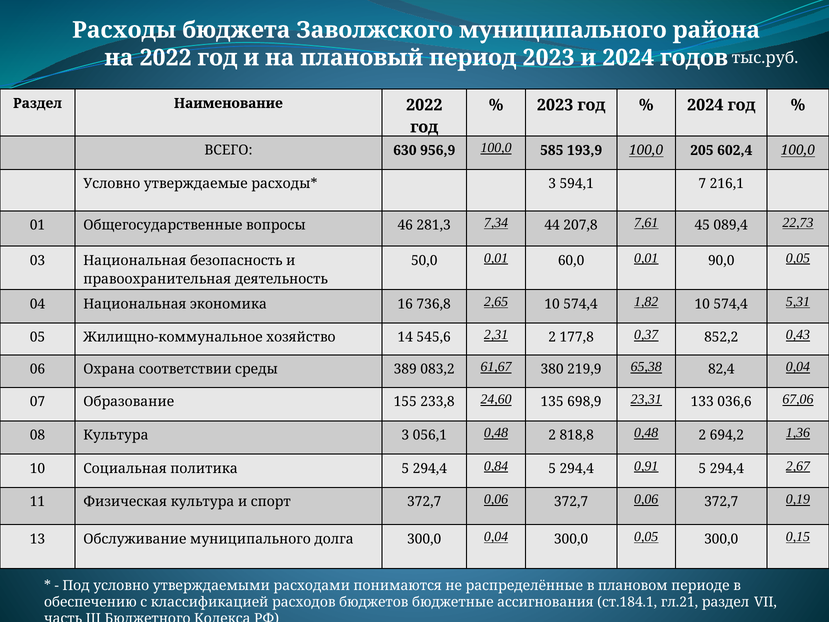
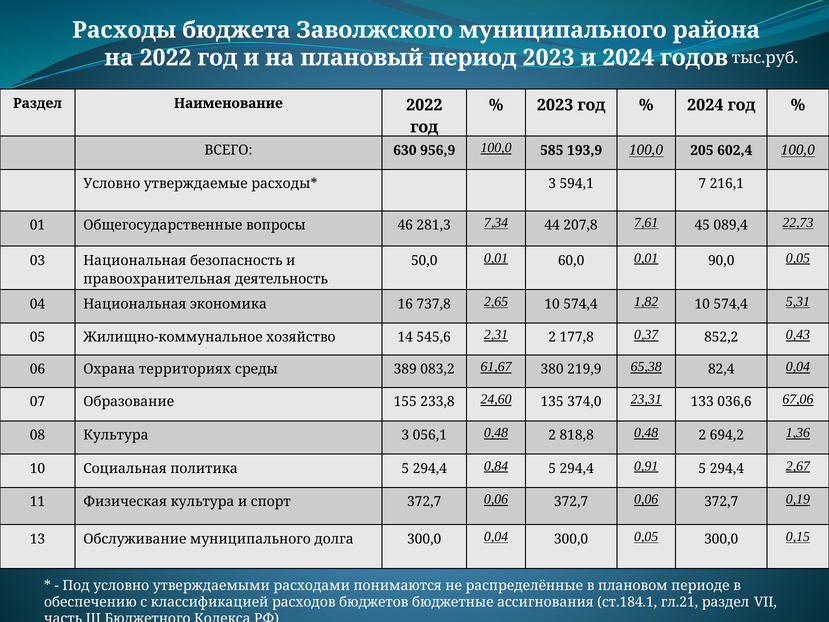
736,8: 736,8 -> 737,8
соответствии: соответствии -> территориях
698,9: 698,9 -> 374,0
